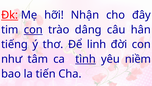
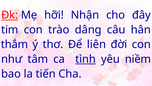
con at (33, 30) underline: present -> none
tiếng: tiếng -> thắm
linh: linh -> liên
